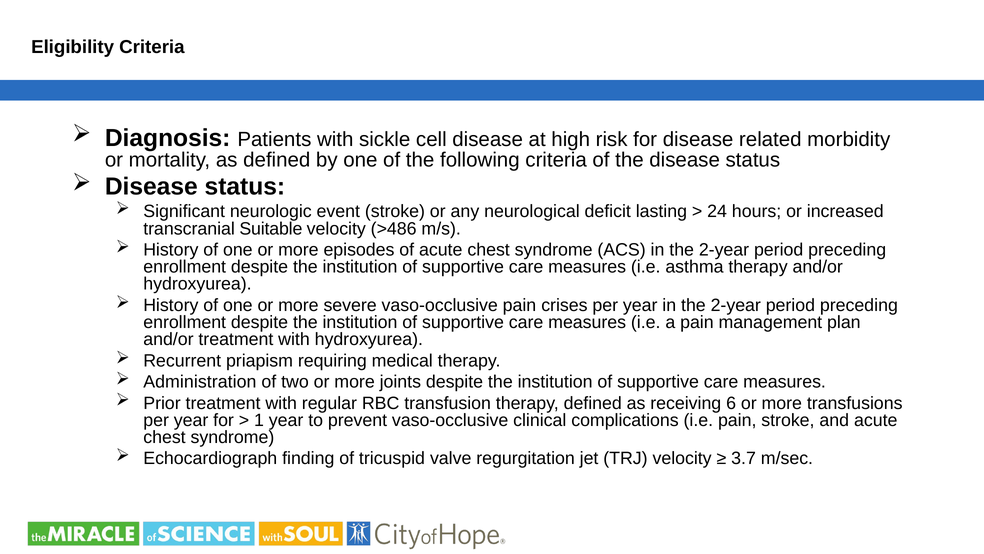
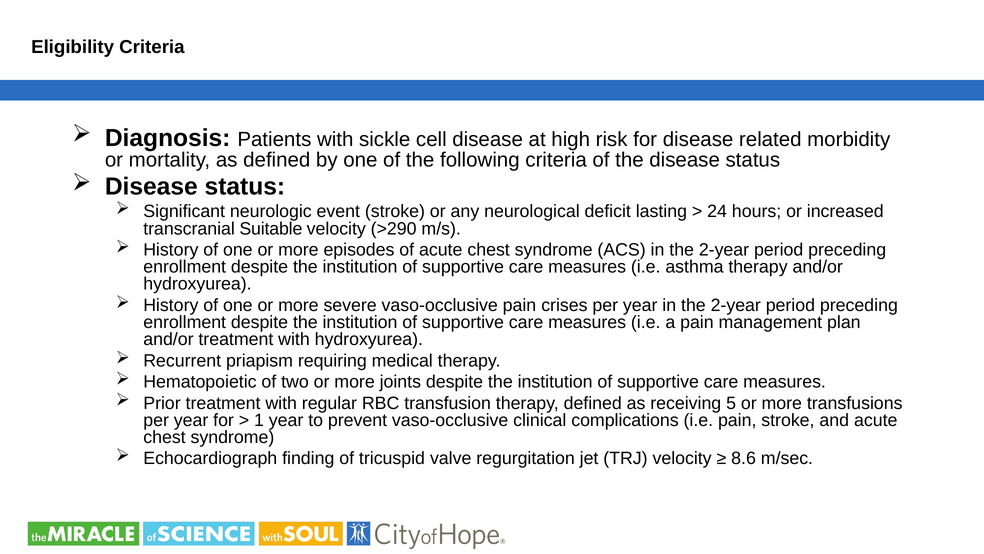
>486: >486 -> >290
Administration: Administration -> Hematopoietic
6: 6 -> 5
3.7: 3.7 -> 8.6
